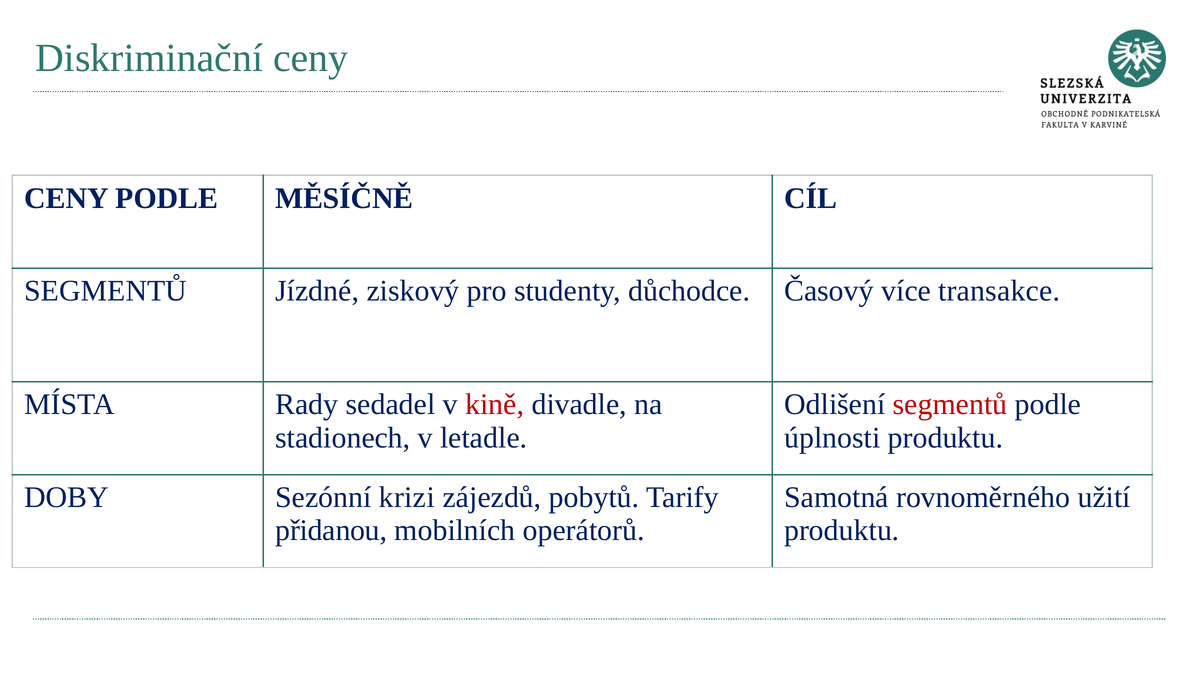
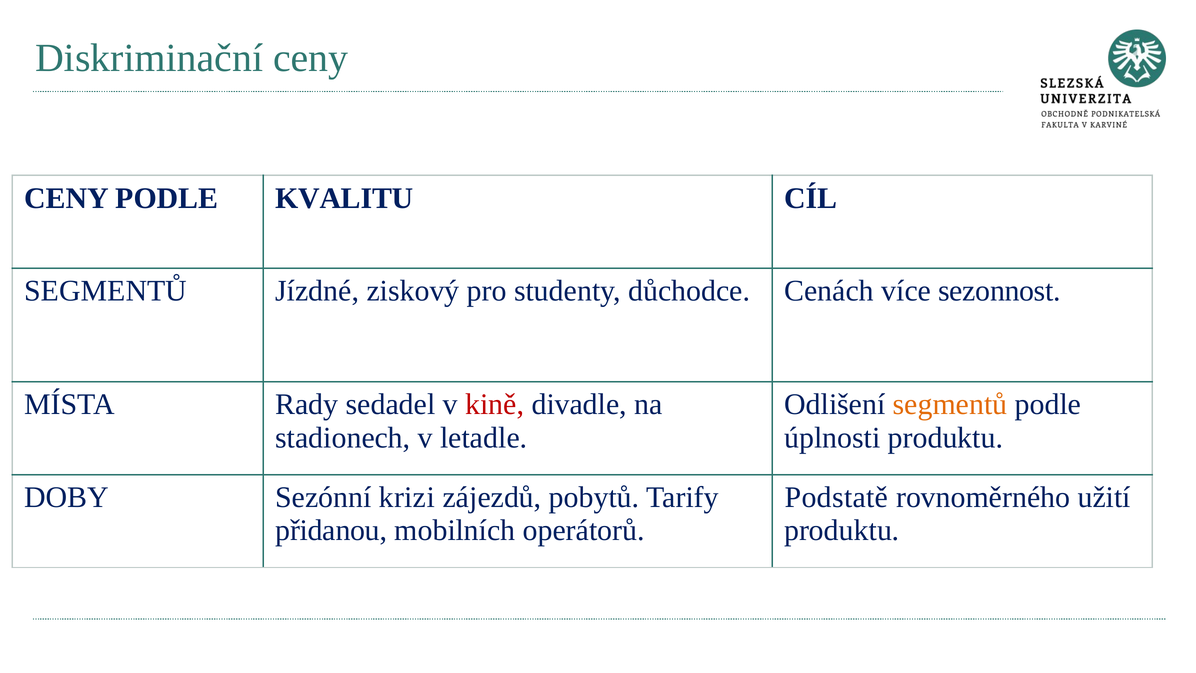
MĚSÍČNĚ: MĚSÍČNĚ -> KVALITU
Časový: Časový -> Cenách
transakce: transakce -> sezonnost
segmentů at (950, 404) colour: red -> orange
Samotná: Samotná -> Podstatě
